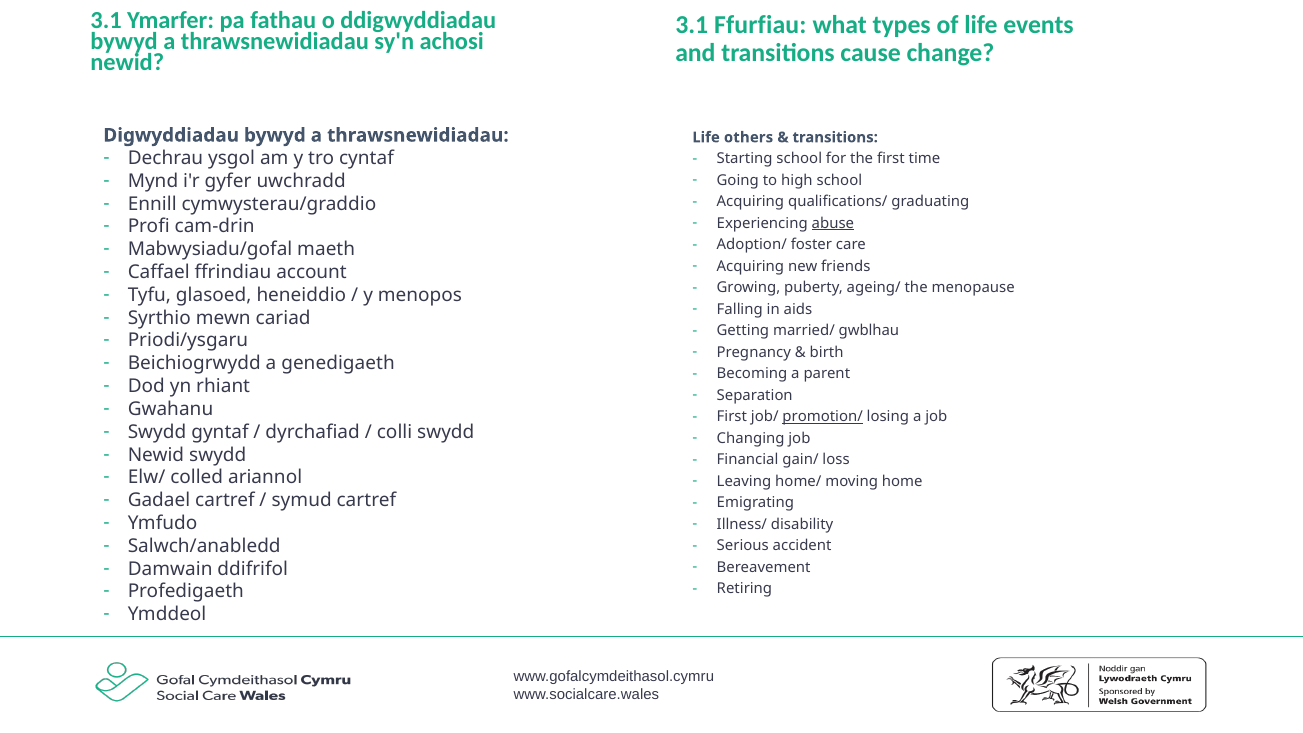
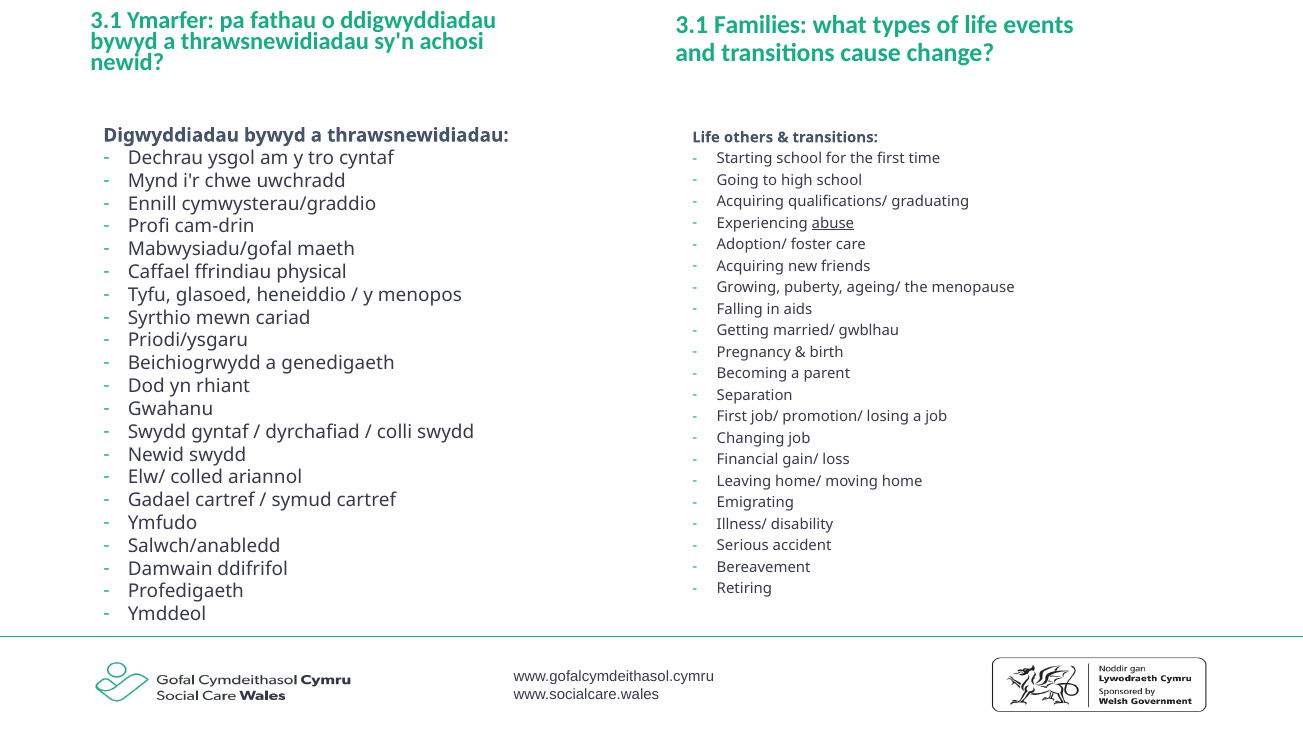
Ffurfiau: Ffurfiau -> Families
gyfer: gyfer -> chwe
account: account -> physical
promotion/ underline: present -> none
